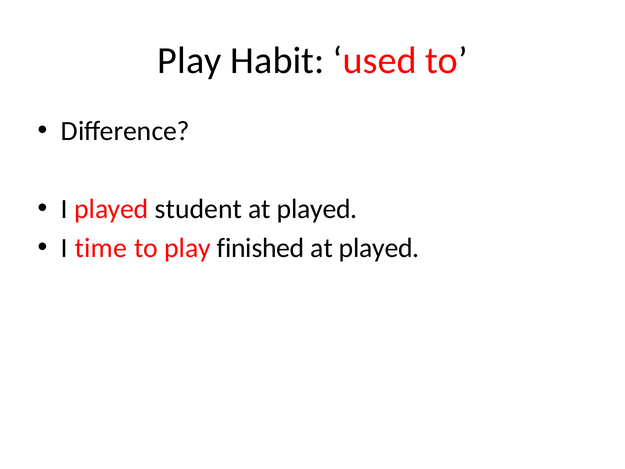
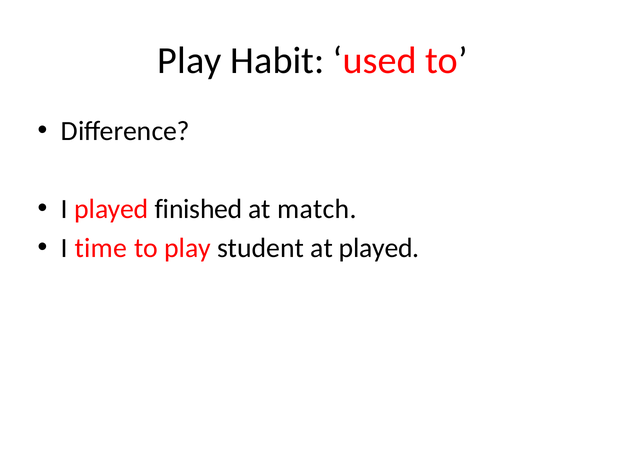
student: student -> finished
played at (317, 209): played -> match
finished: finished -> student
